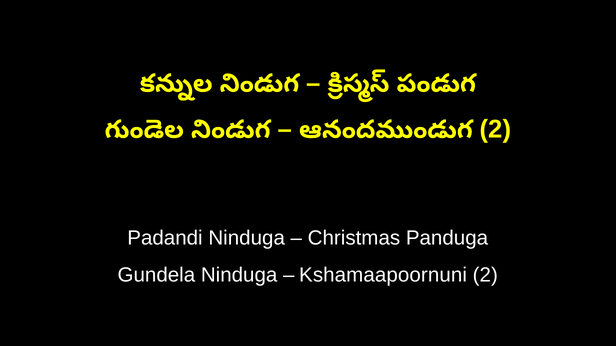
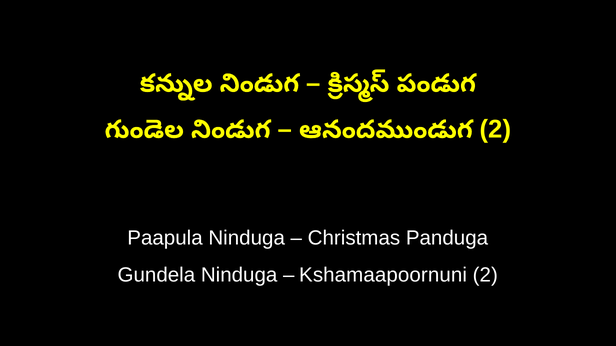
Padandi: Padandi -> Paapula
